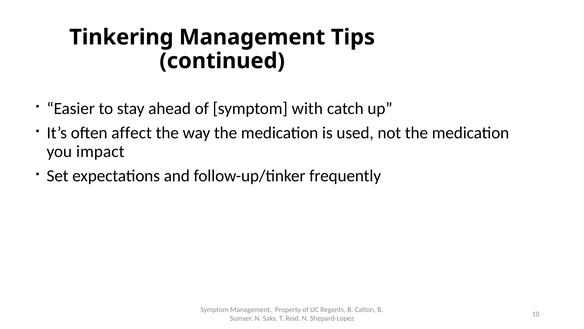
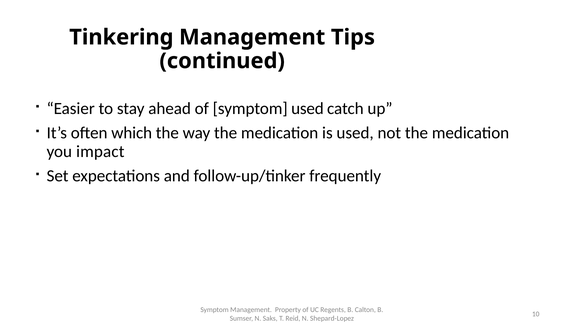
symptom with: with -> used
affect: affect -> which
